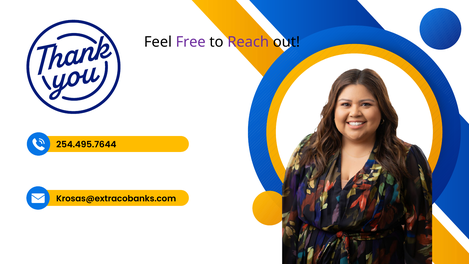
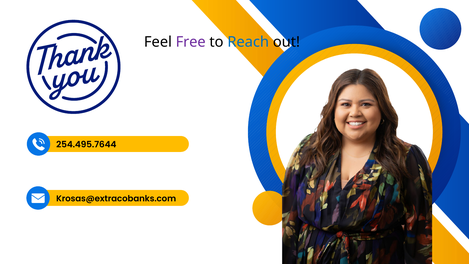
Reach colour: purple -> blue
